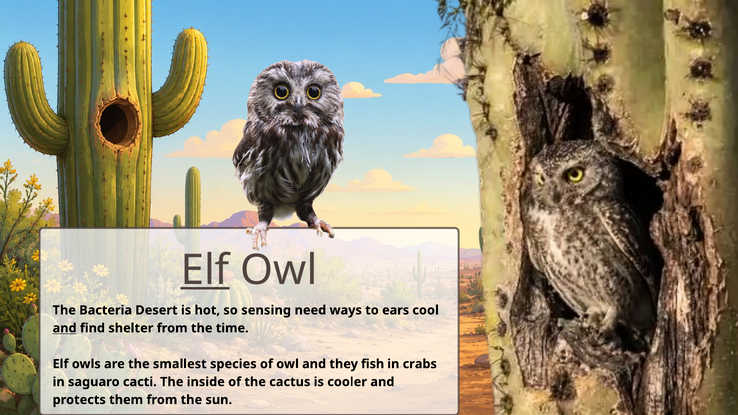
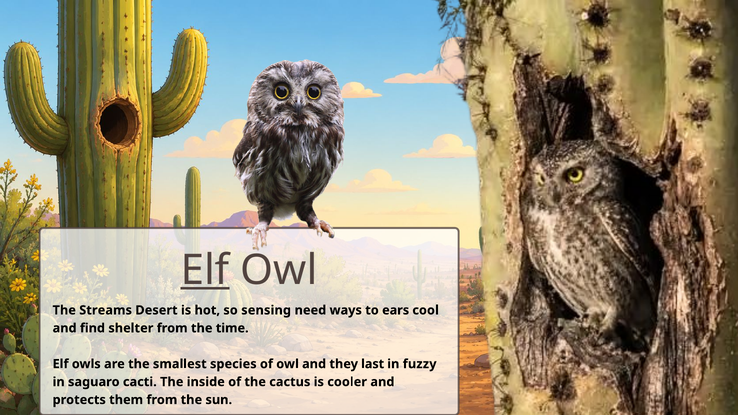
Bacteria: Bacteria -> Streams
and at (65, 328) underline: present -> none
fish: fish -> last
crabs: crabs -> fuzzy
